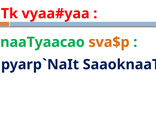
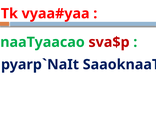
sva$p colour: orange -> red
